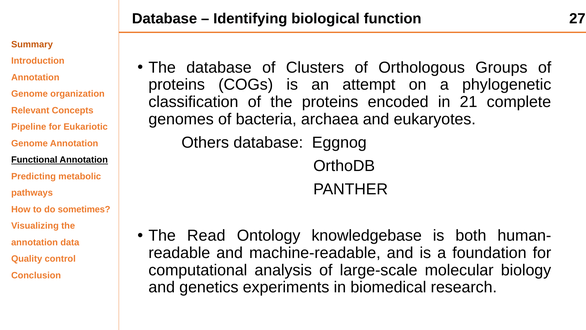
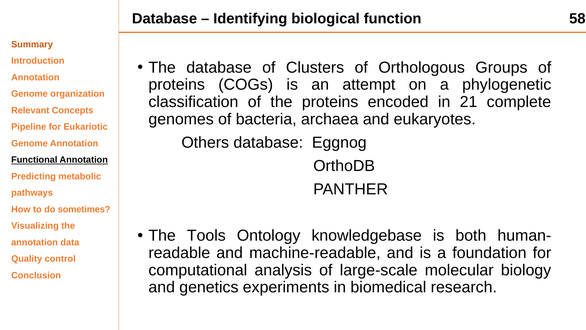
27: 27 -> 58
Read: Read -> Tools
